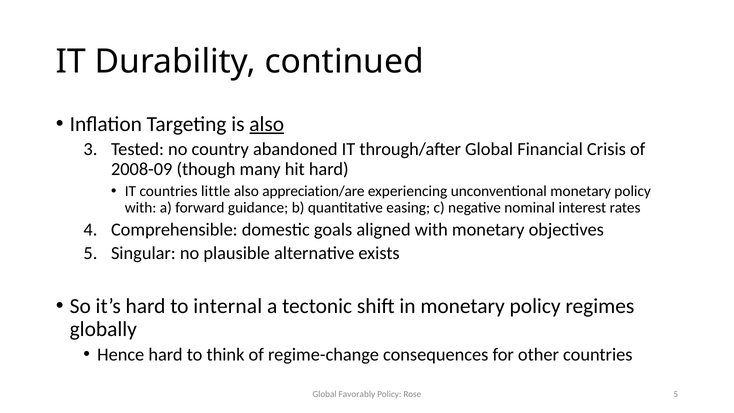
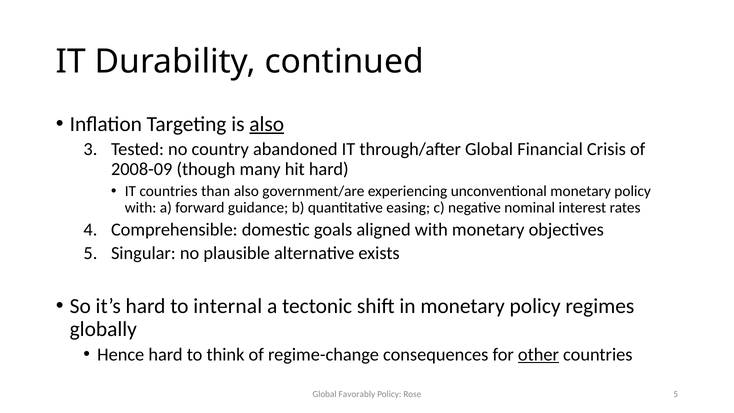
little: little -> than
appreciation/are: appreciation/are -> government/are
other underline: none -> present
